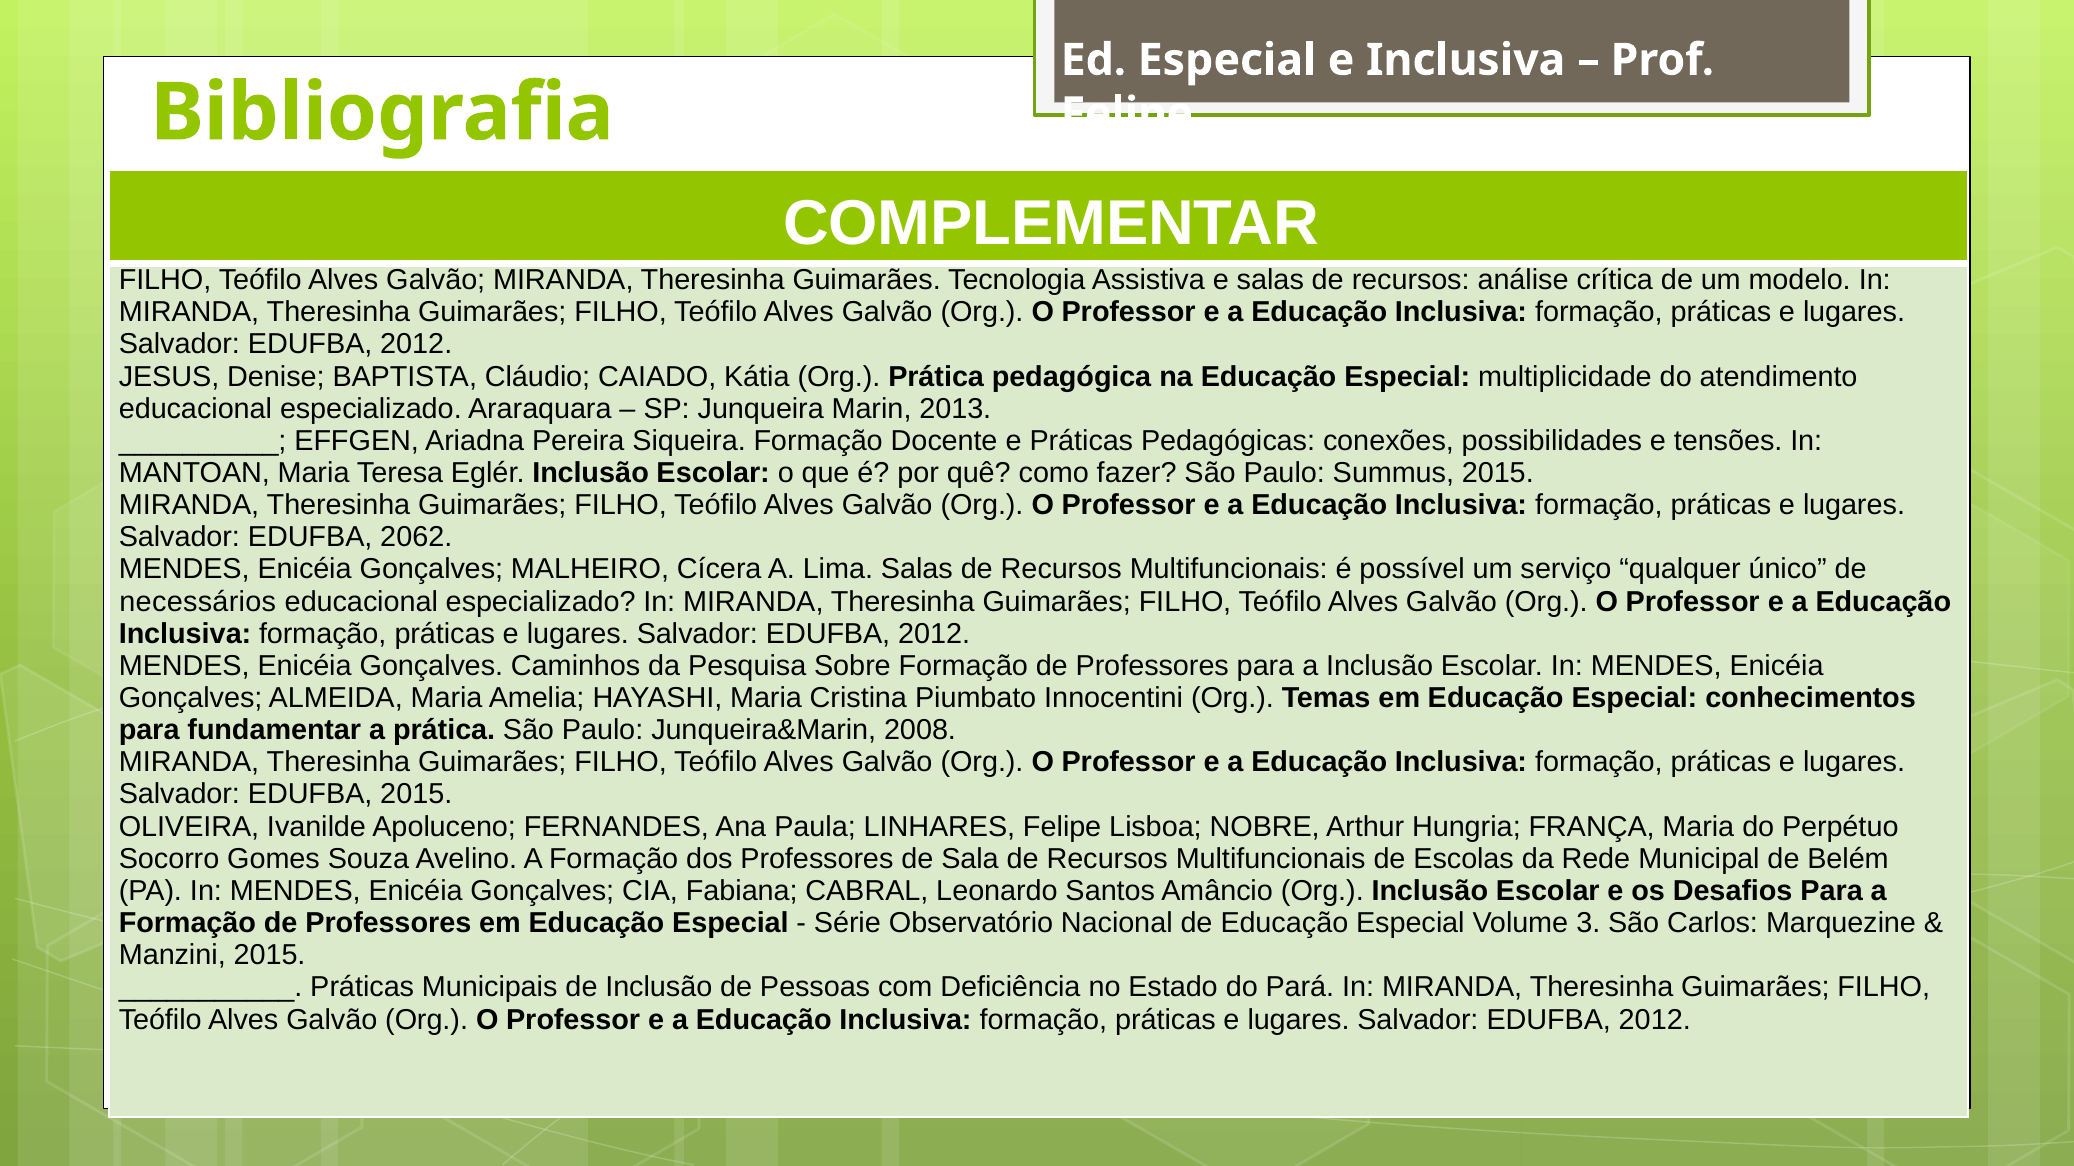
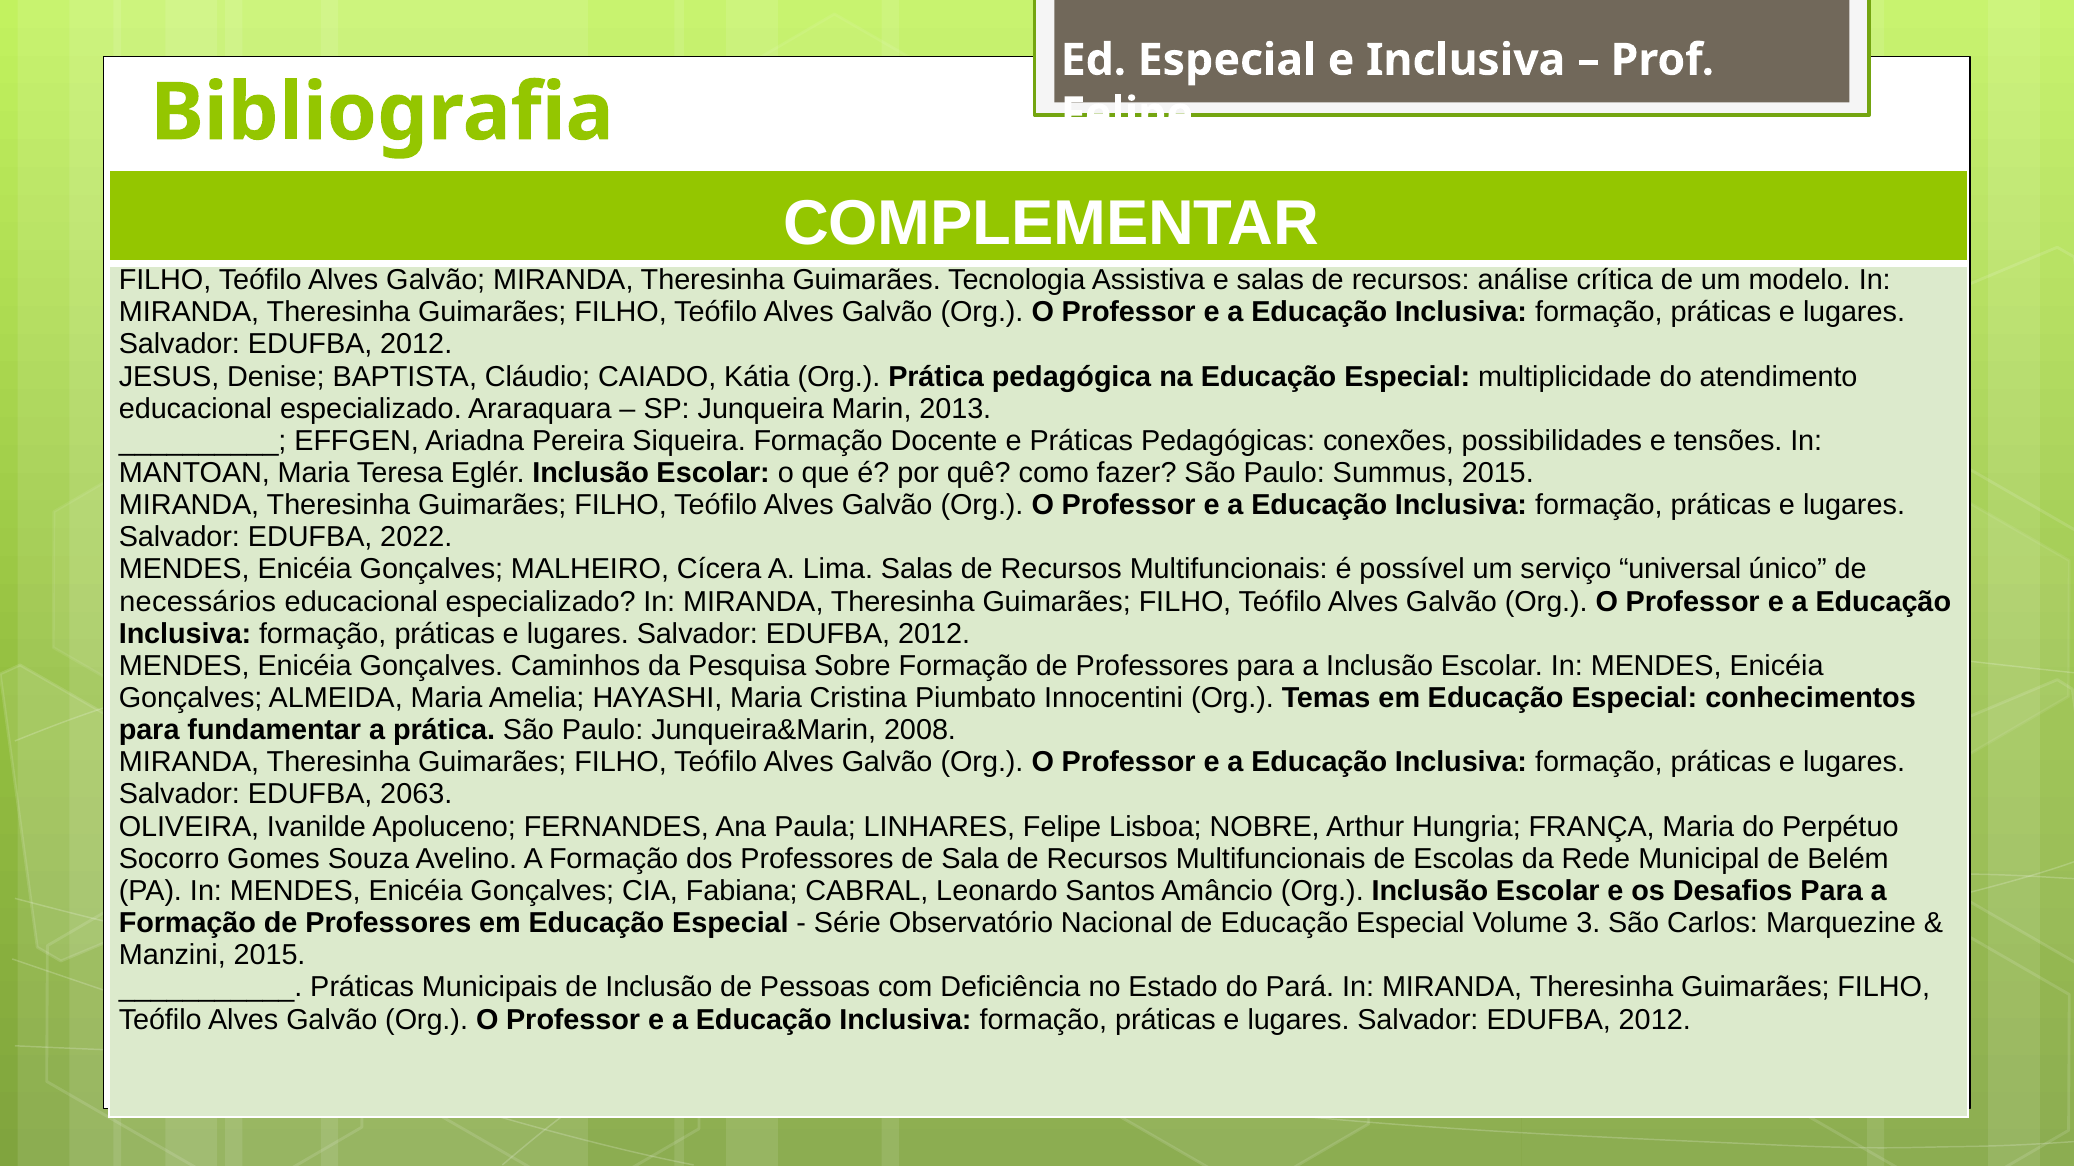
2062: 2062 -> 2022
qualquer: qualquer -> universal
EDUFBA 2015: 2015 -> 2063
